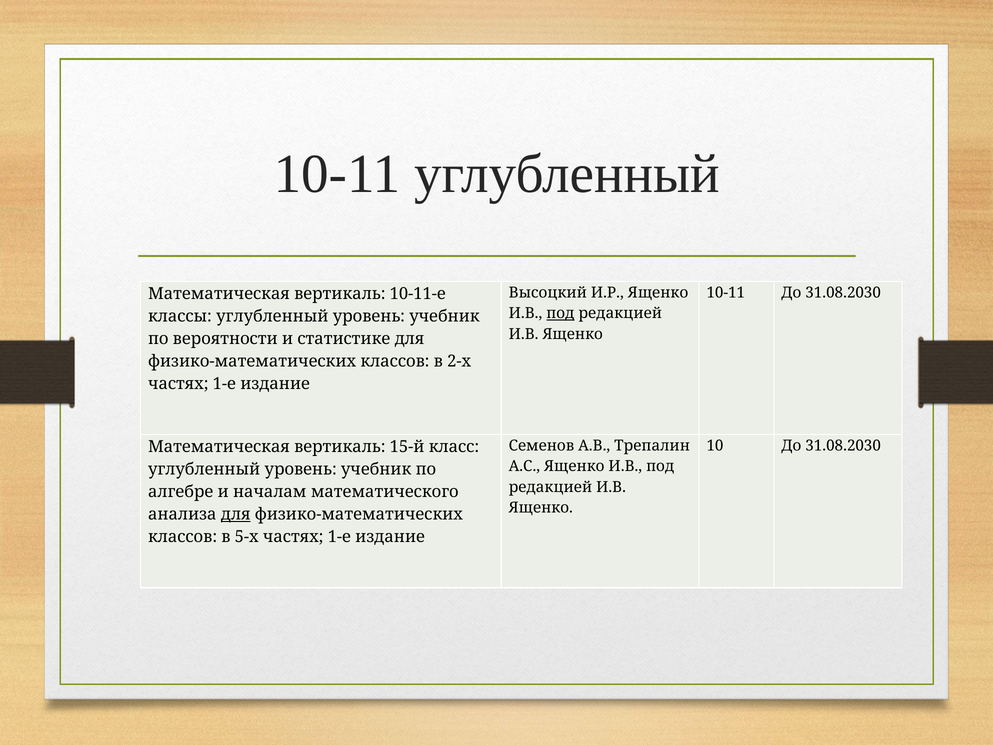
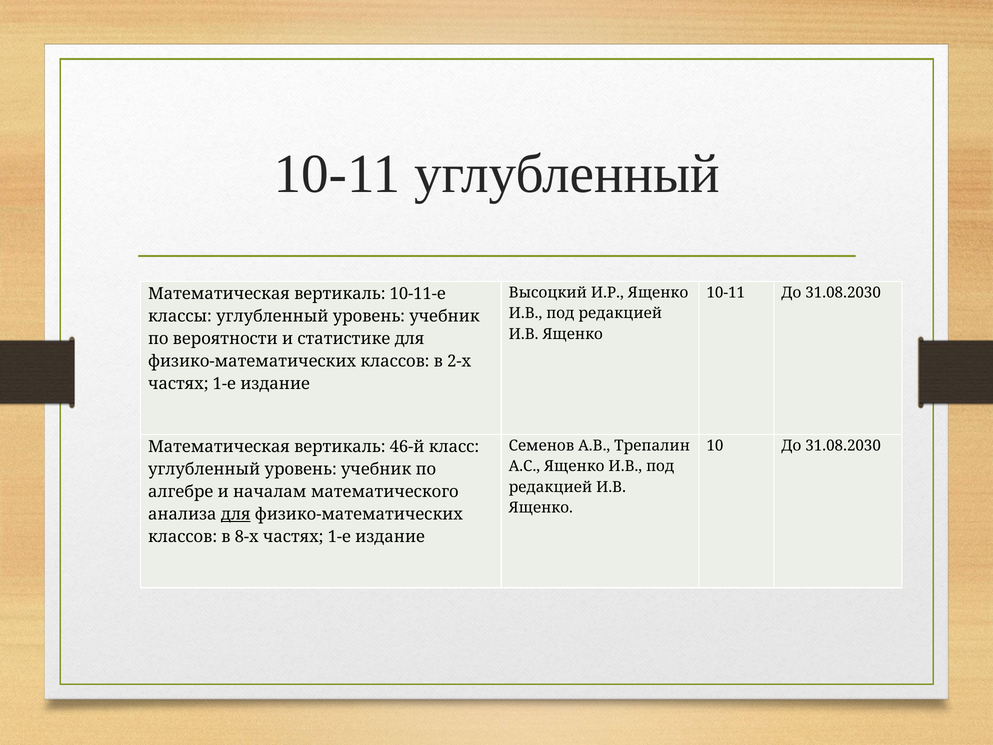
под at (560, 313) underline: present -> none
15-й: 15-й -> 46-й
5-х: 5-х -> 8-х
